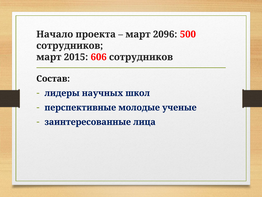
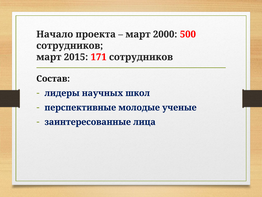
2096: 2096 -> 2000
606: 606 -> 171
